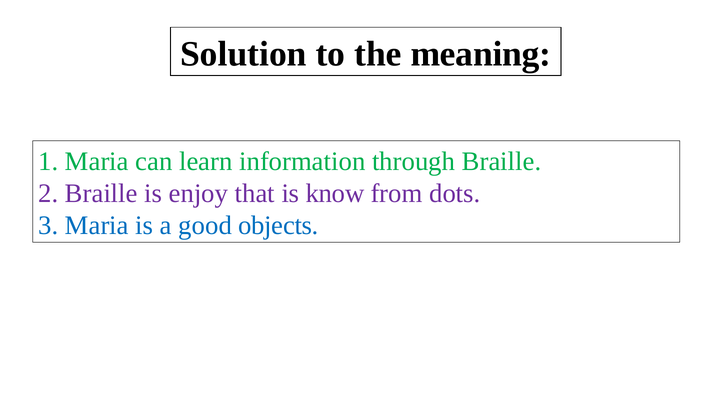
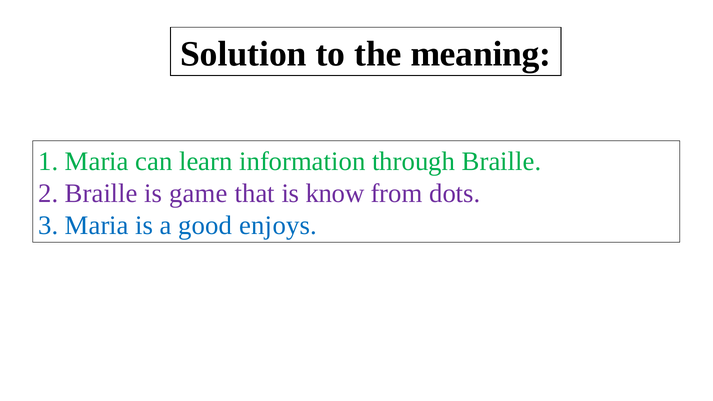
enjoy: enjoy -> game
objects: objects -> enjoys
